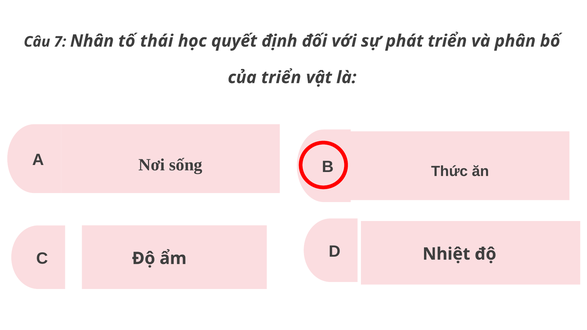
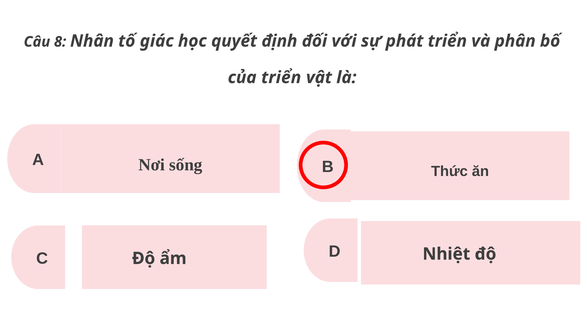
7: 7 -> 8
thái: thái -> giác
